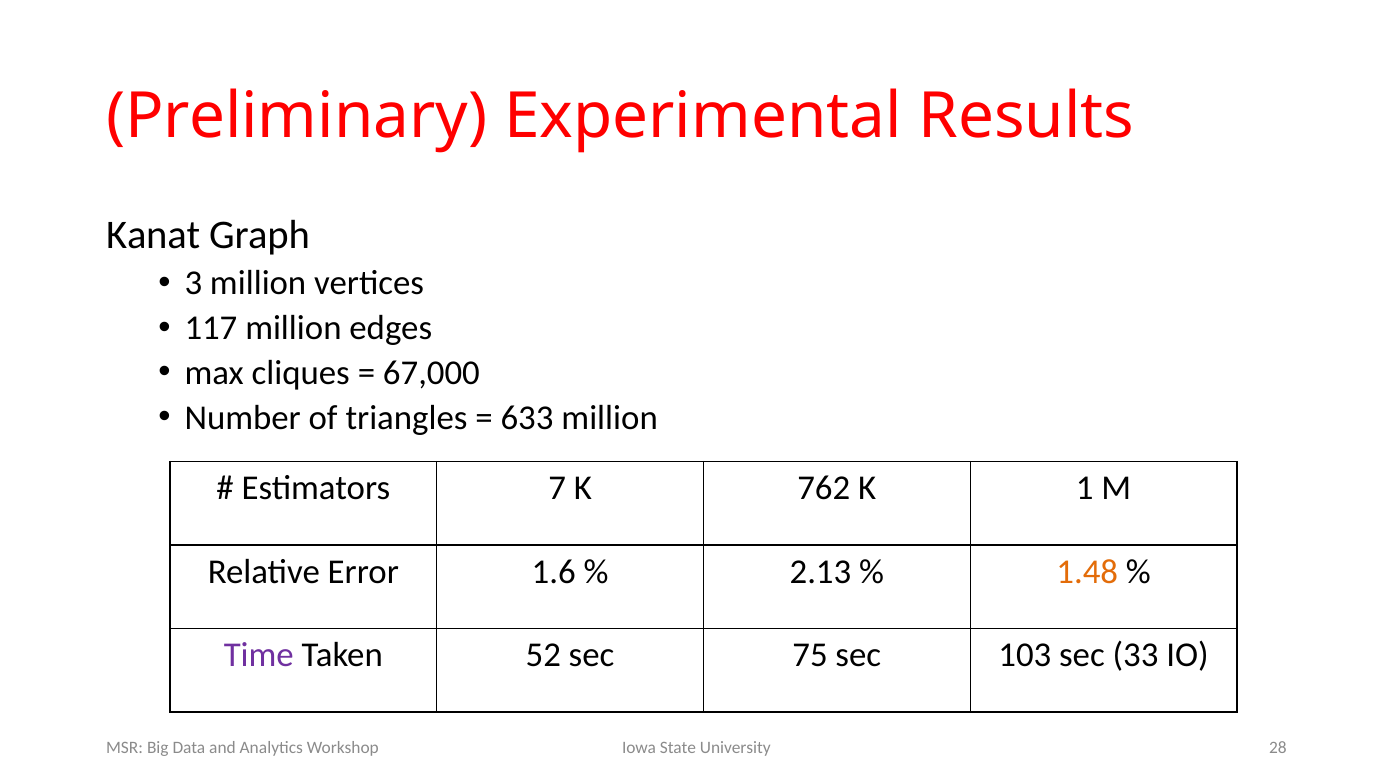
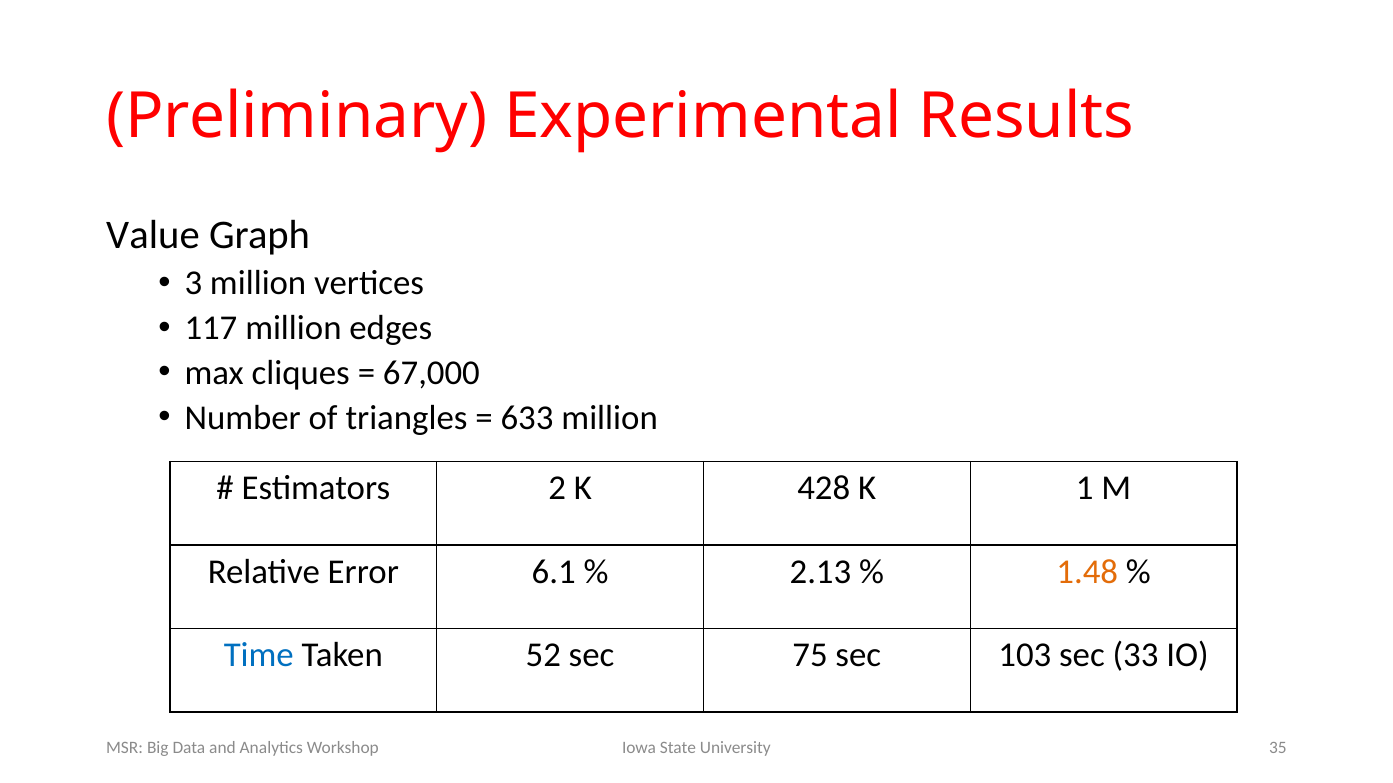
Kanat: Kanat -> Value
7: 7 -> 2
762: 762 -> 428
1.6: 1.6 -> 6.1
Time colour: purple -> blue
28: 28 -> 35
